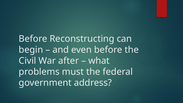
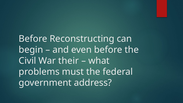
after: after -> their
